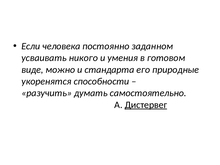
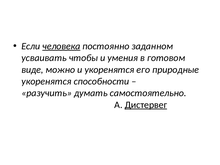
человека underline: none -> present
никого: никого -> чтобы
и стандарта: стандарта -> укоренятся
